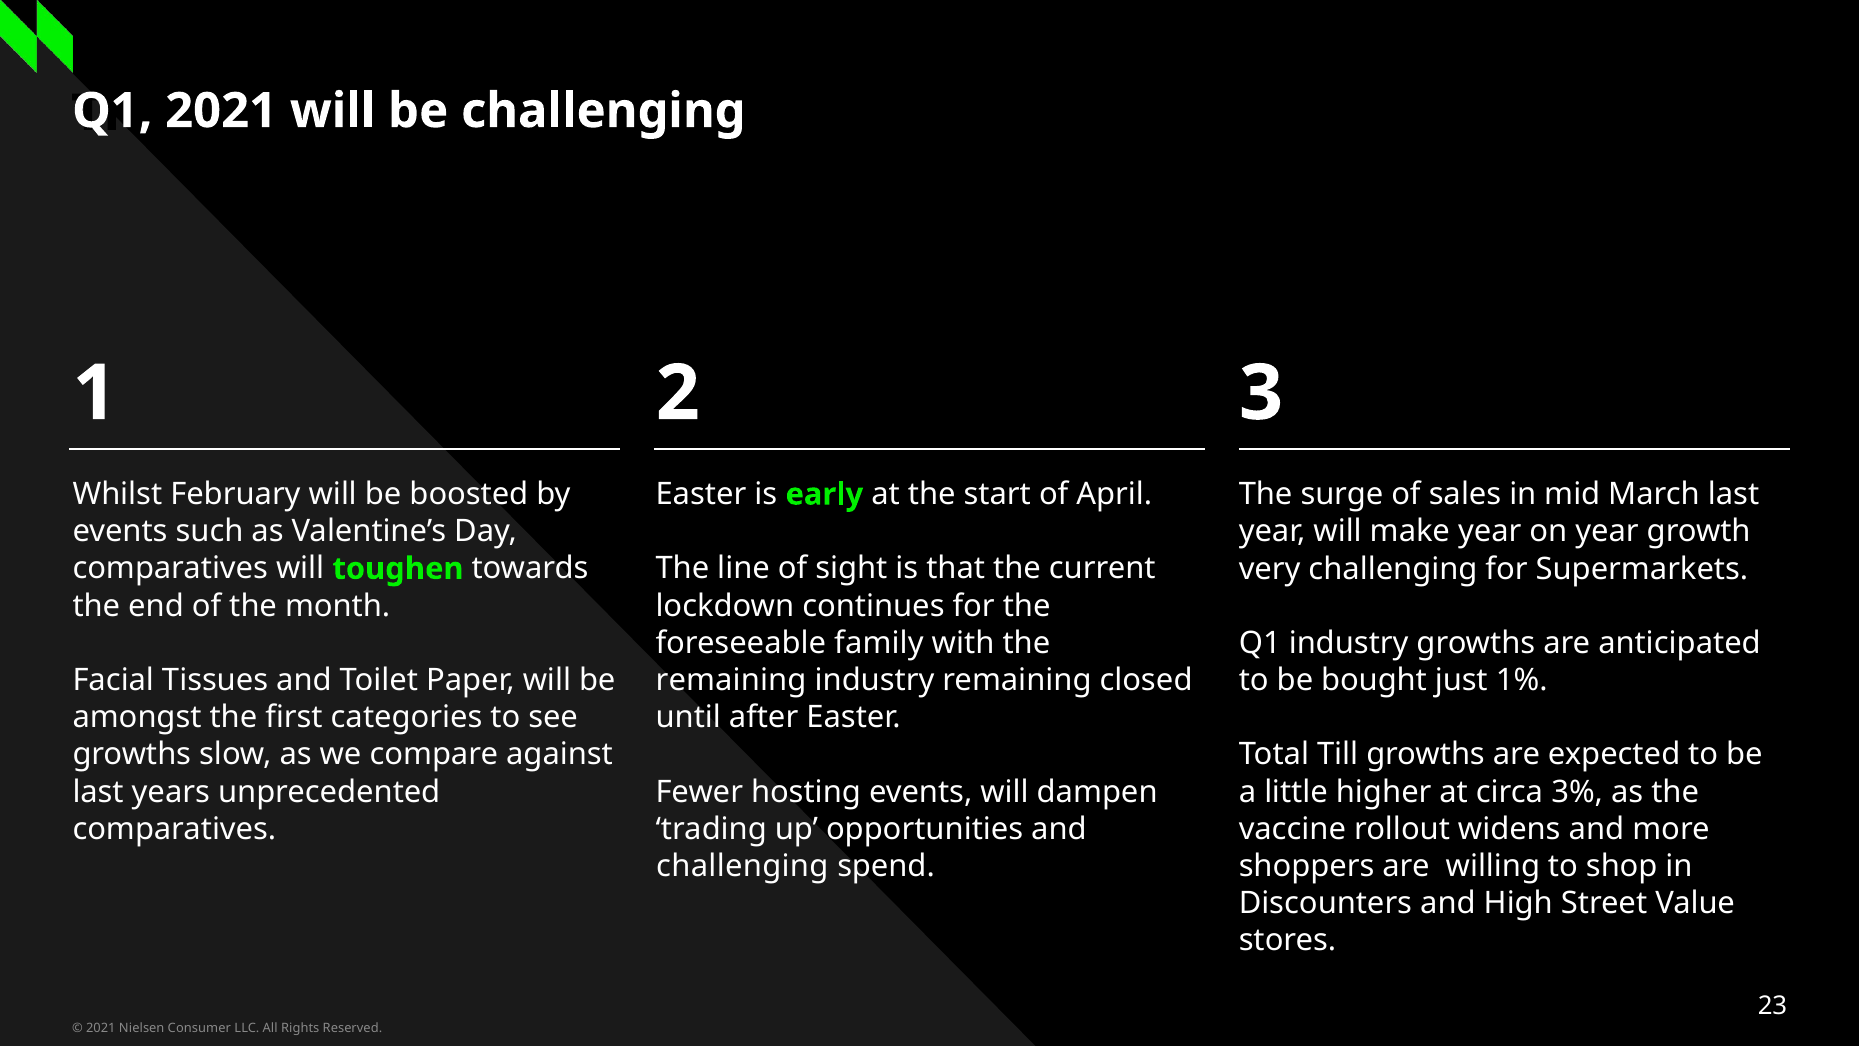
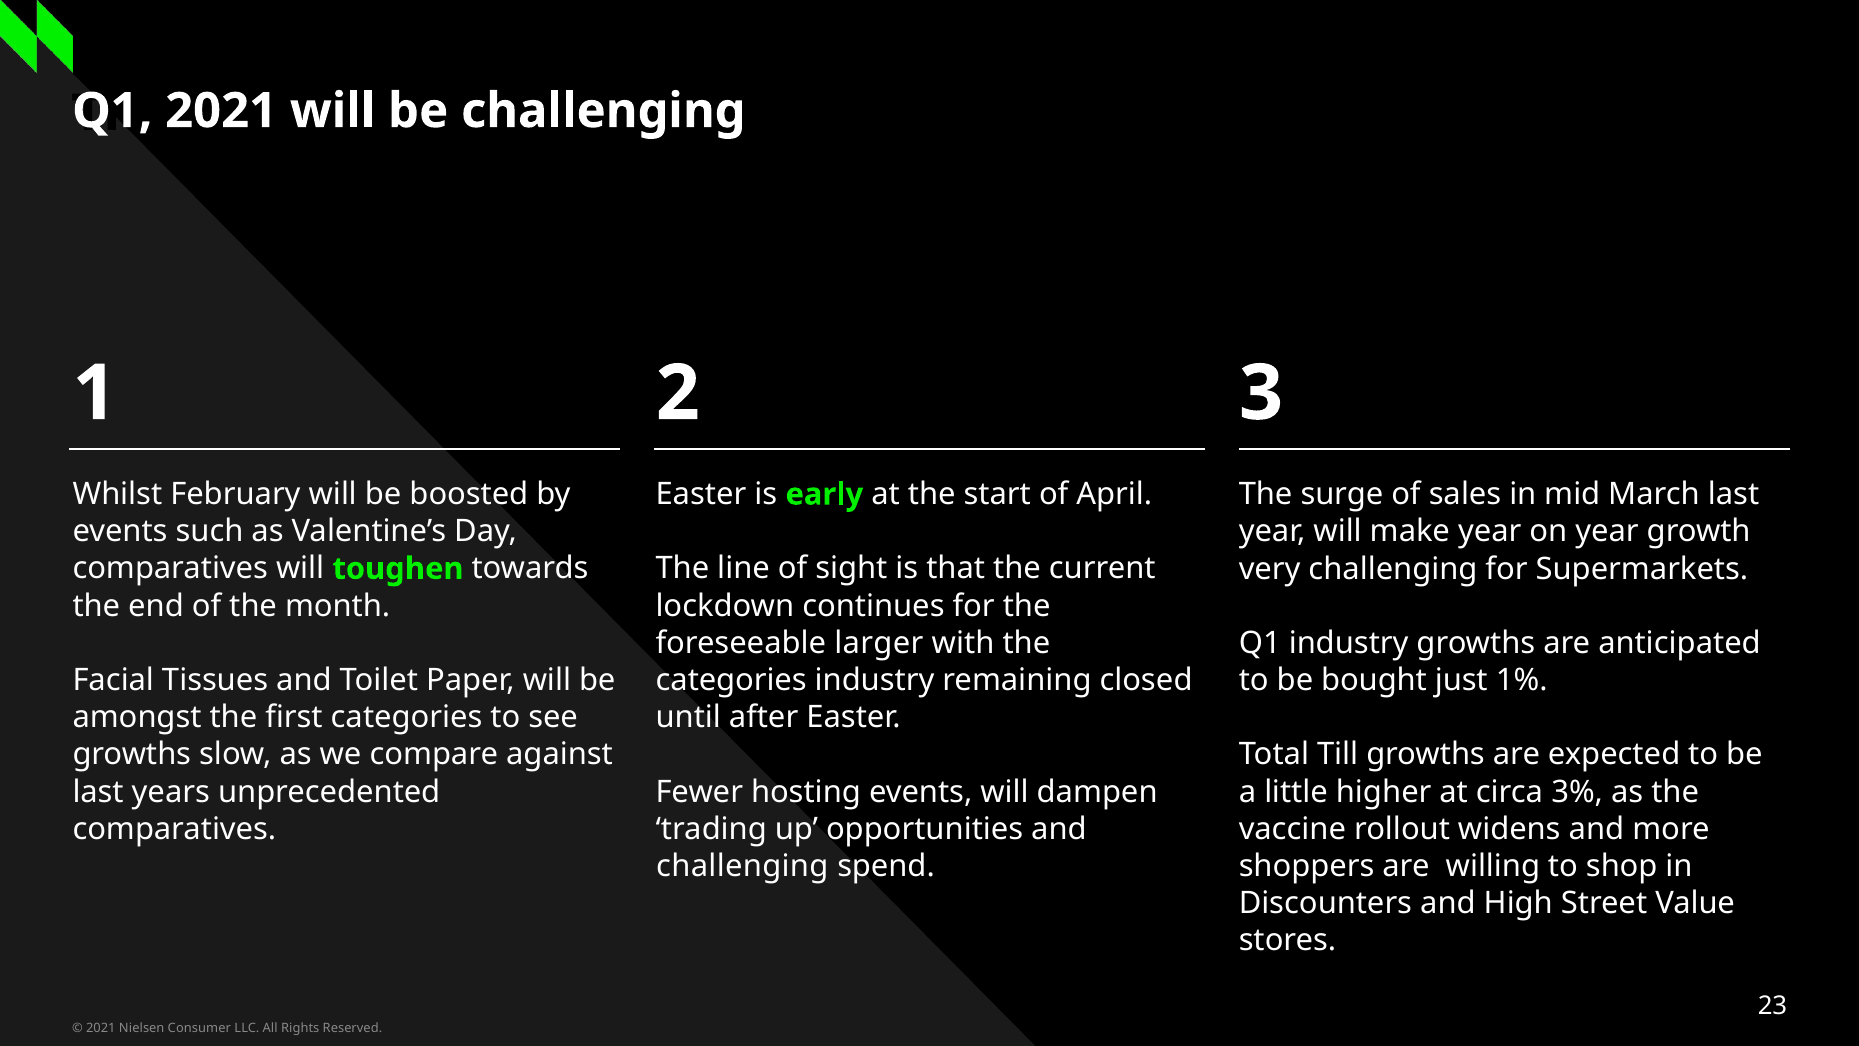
family: family -> larger
remaining at (731, 680): remaining -> categories
